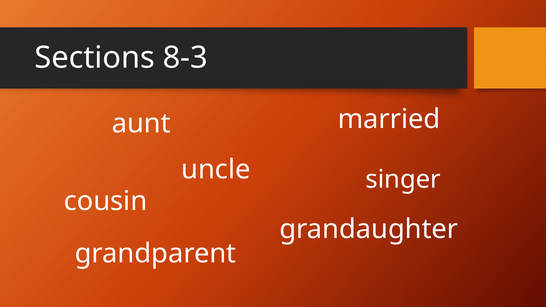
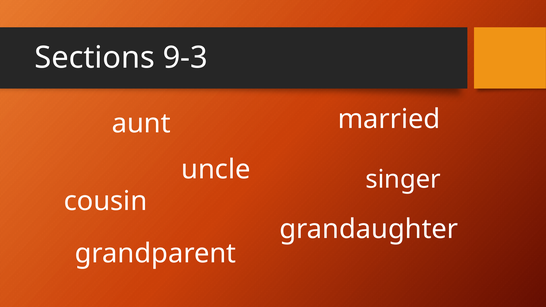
8-3: 8-3 -> 9-3
